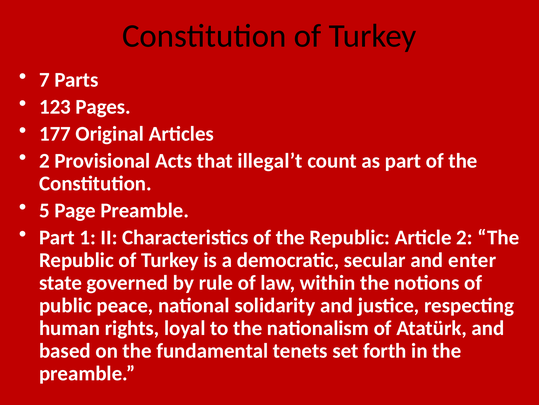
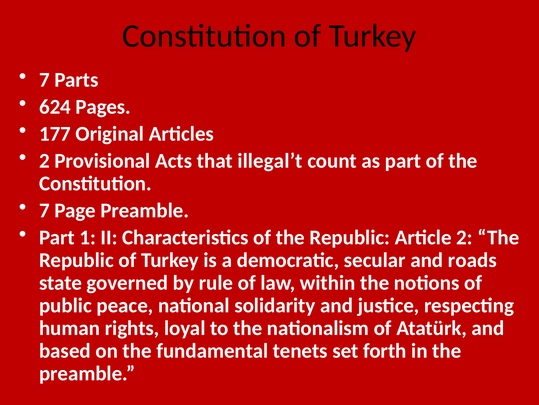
123: 123 -> 624
5 at (44, 210): 5 -> 7
enter: enter -> roads
